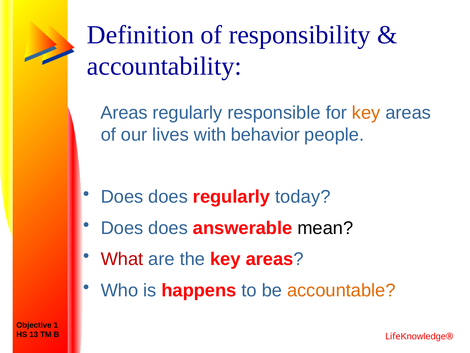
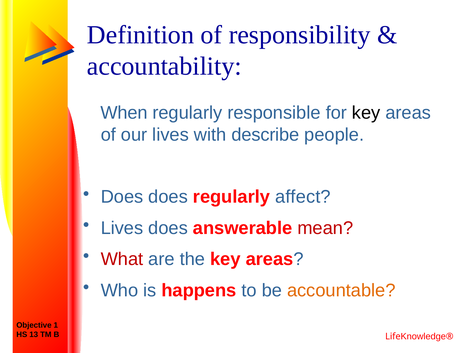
Areas at (124, 113): Areas -> When
key at (366, 113) colour: orange -> black
behavior: behavior -> describe
today: today -> affect
Does at (122, 228): Does -> Lives
mean colour: black -> red
